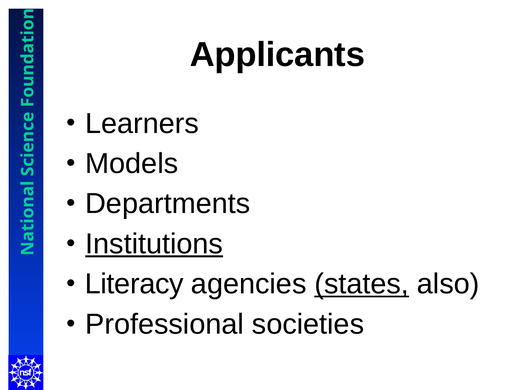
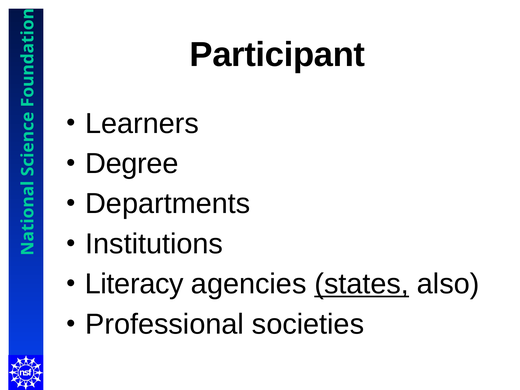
Applicants: Applicants -> Participant
Models: Models -> Degree
Institutions underline: present -> none
